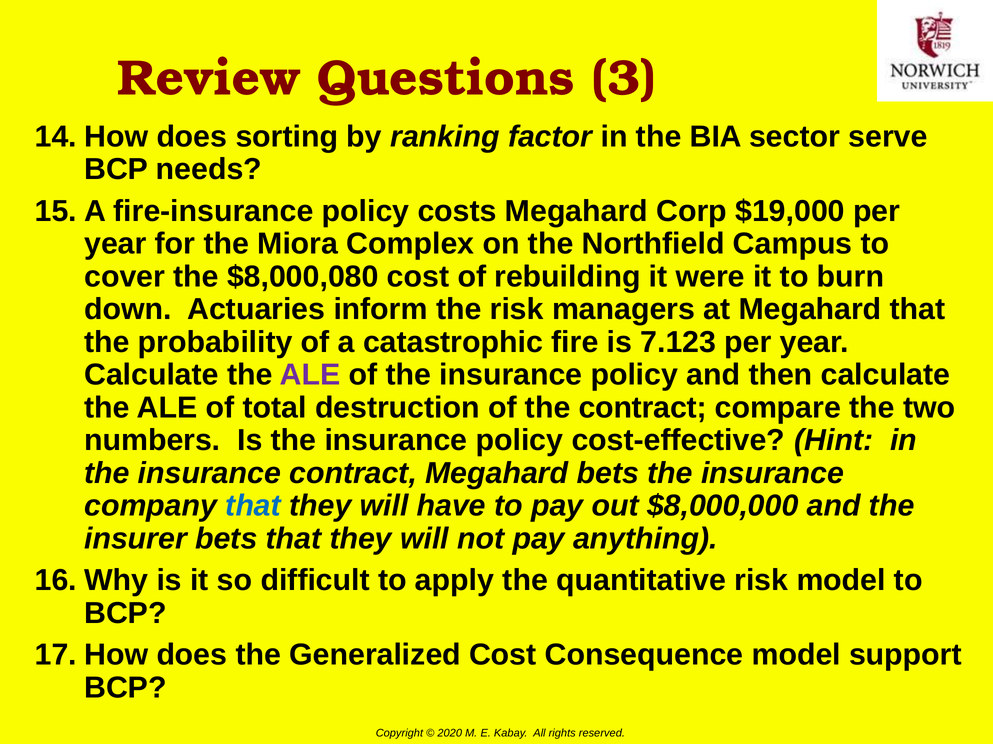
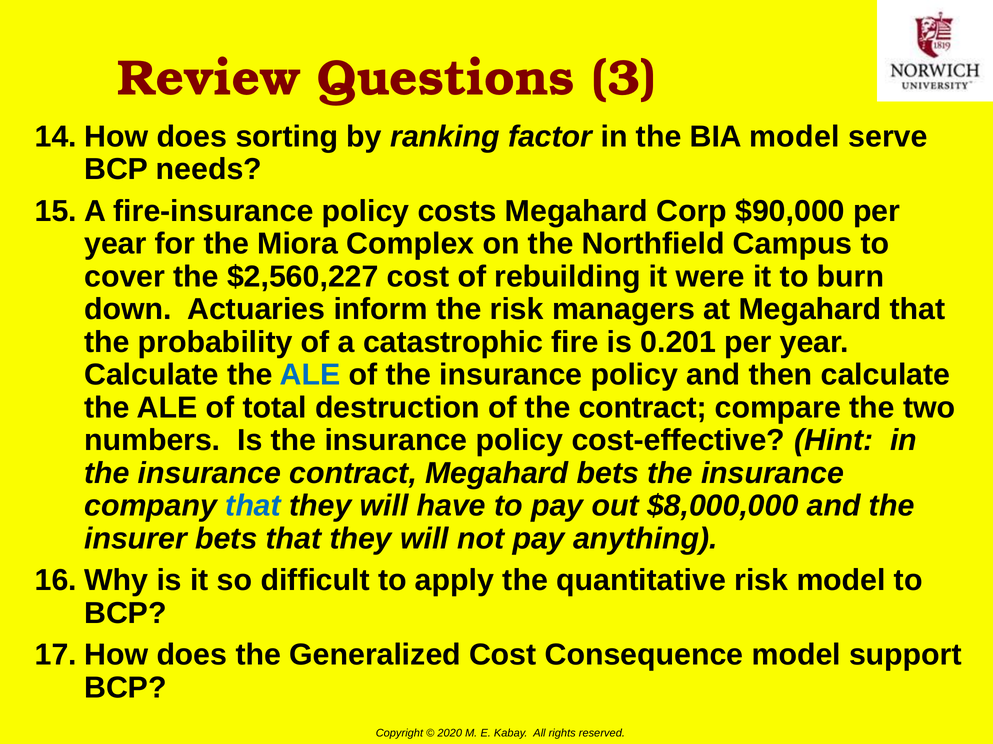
BIA sector: sector -> model
$19,000: $19,000 -> $90,000
$8,000,080: $8,000,080 -> $2,560,227
7.123: 7.123 -> 0.201
ALE at (310, 375) colour: purple -> blue
